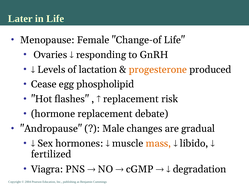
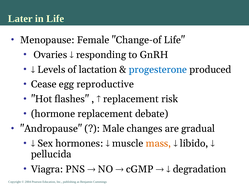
progesterone colour: orange -> blue
phospholipid: phospholipid -> reproductive
fertilized: fertilized -> pellucida
